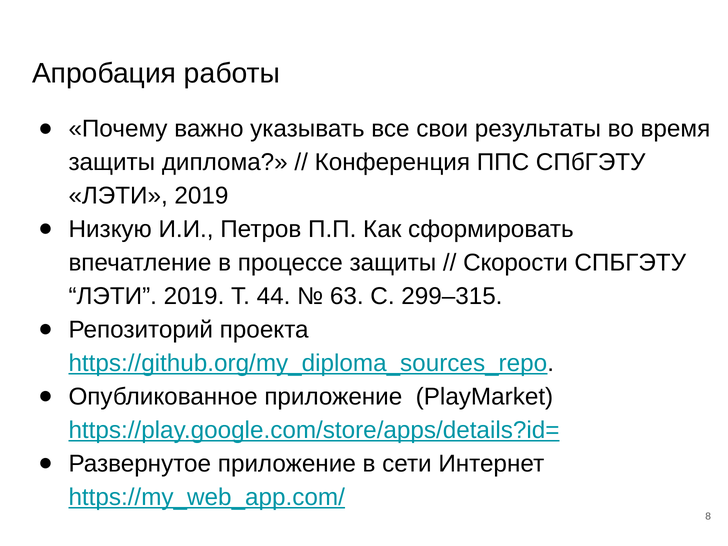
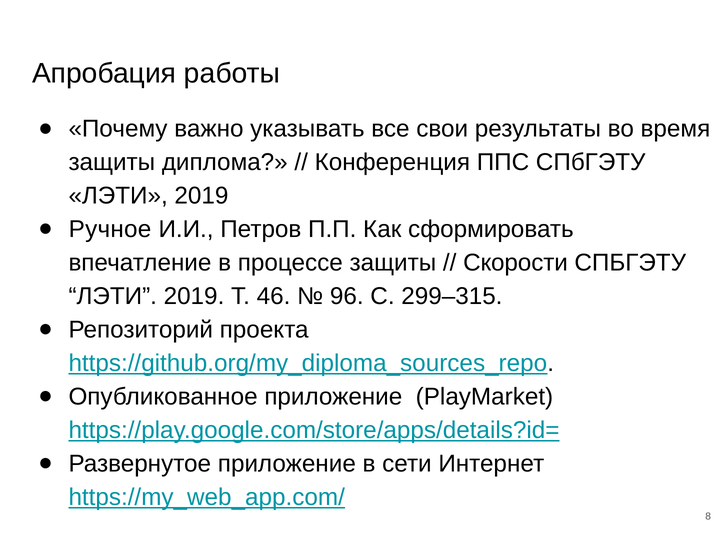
Низкую: Низкую -> Ручное
44: 44 -> 46
63: 63 -> 96
